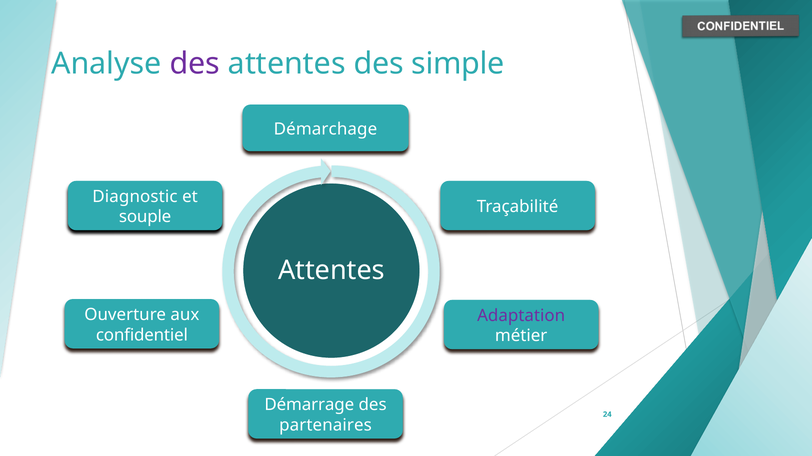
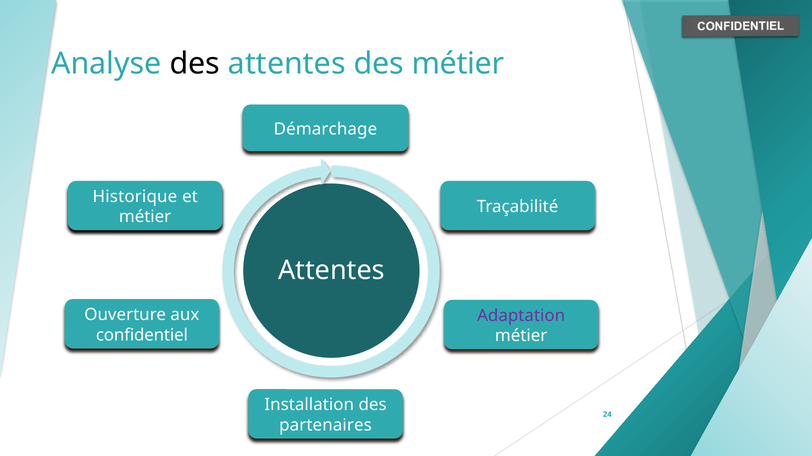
des at (195, 64) colour: purple -> black
des simple: simple -> métier
Diagnostic: Diagnostic -> Historique
souple at (145, 217): souple -> métier
Démarrage: Démarrage -> Installation
